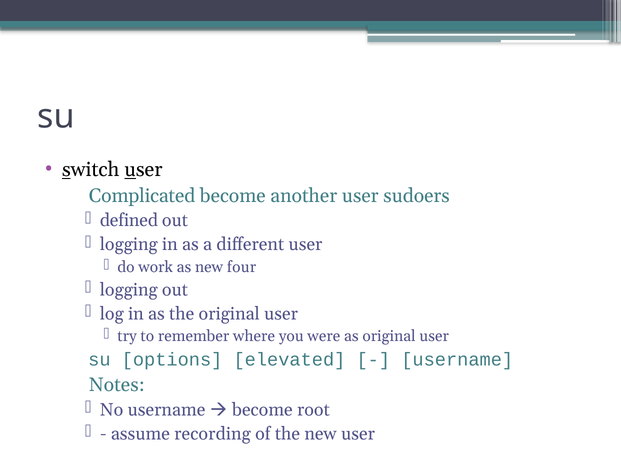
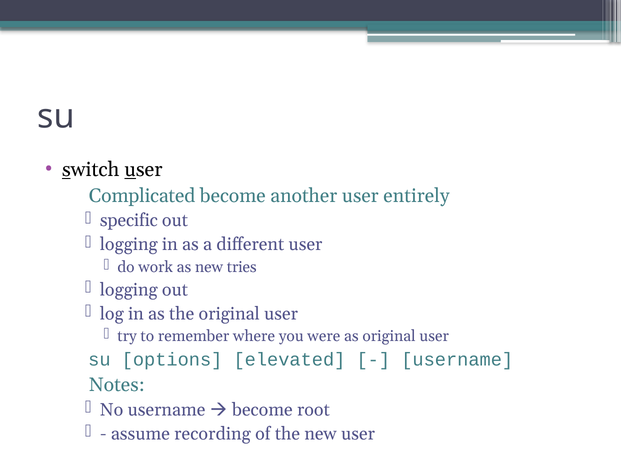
sudoers: sudoers -> entirely
defined: defined -> specific
four: four -> tries
